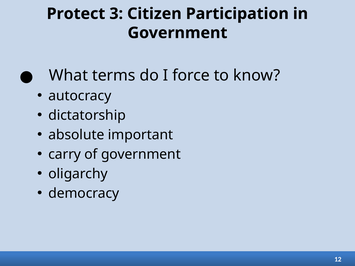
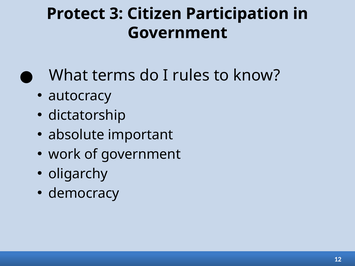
force: force -> rules
carry: carry -> work
